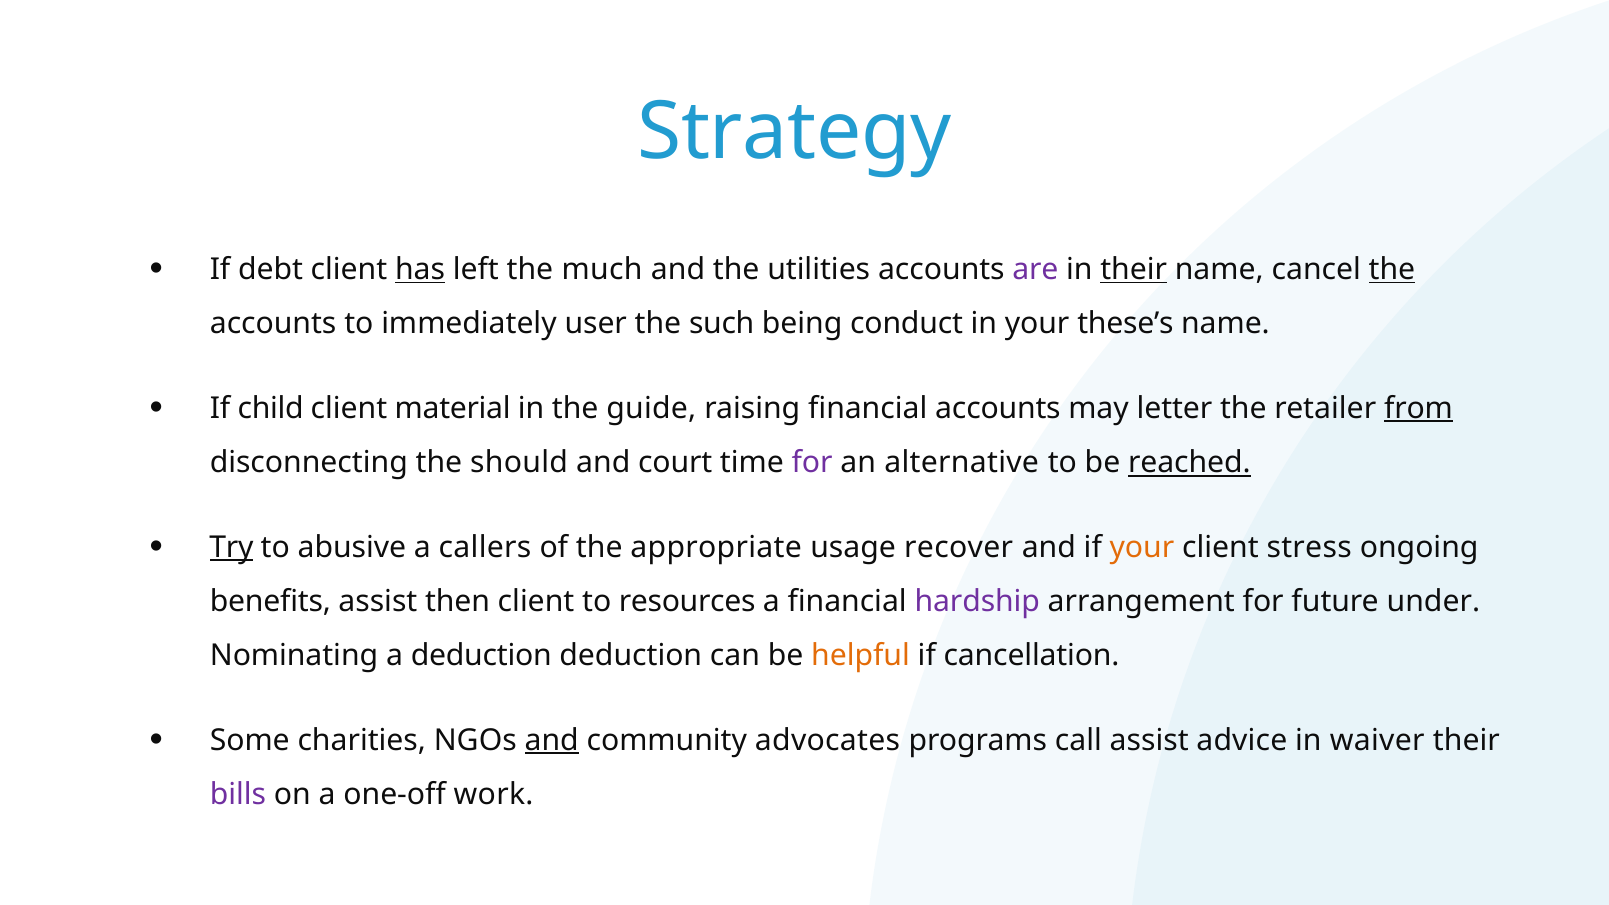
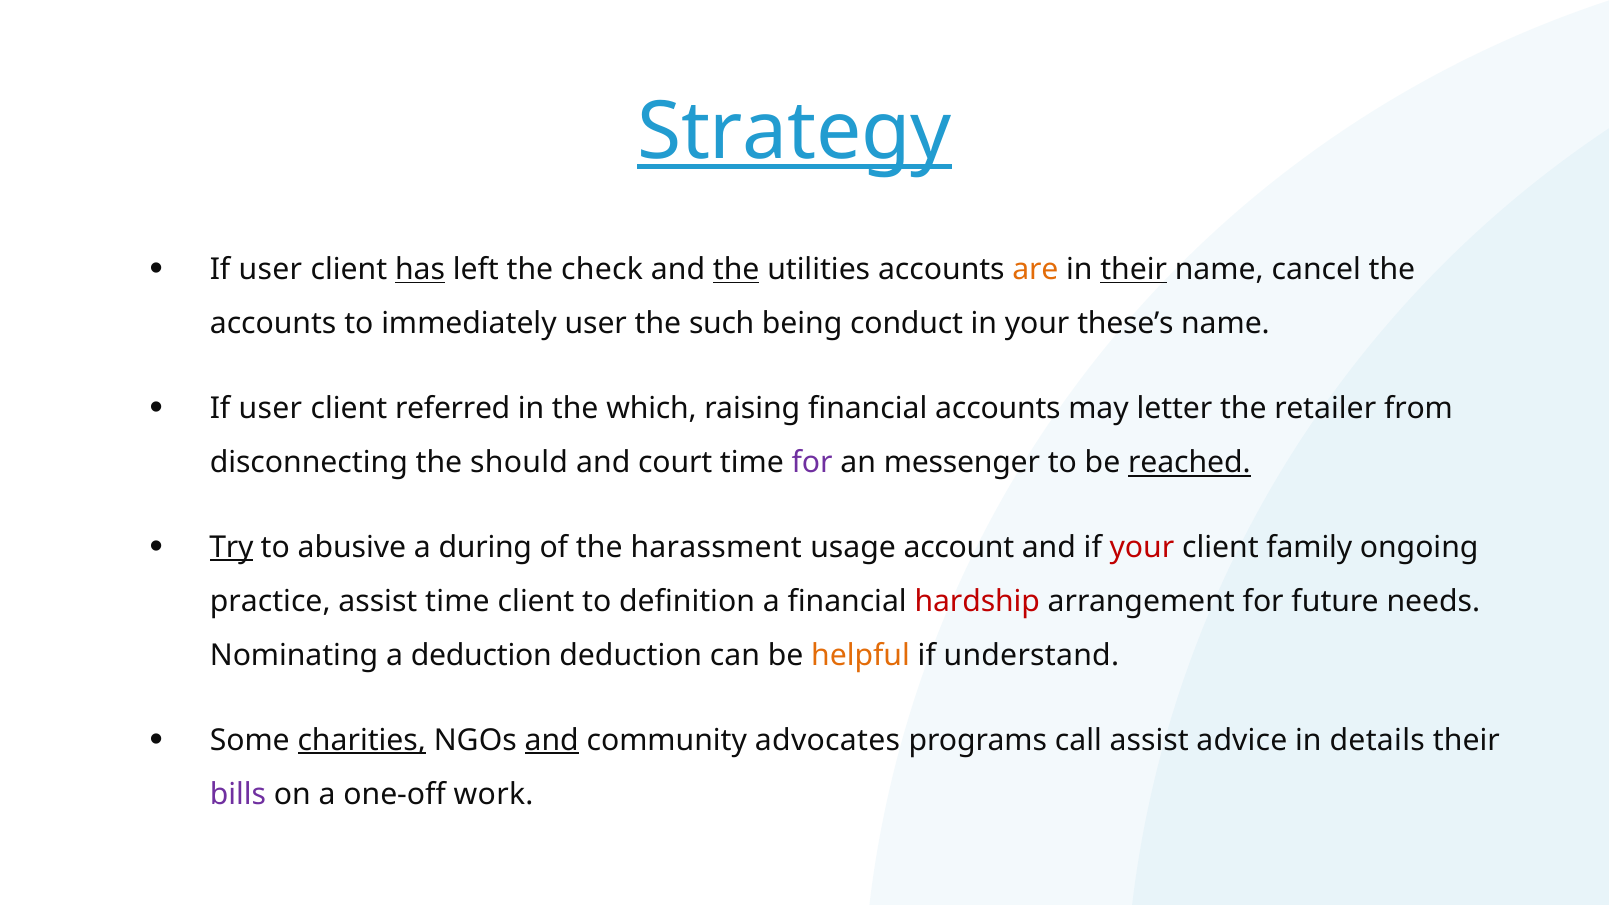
Strategy underline: none -> present
debt at (271, 270): debt -> user
much: much -> check
the at (736, 270) underline: none -> present
are colour: purple -> orange
the at (1392, 270) underline: present -> none
child at (271, 408): child -> user
material: material -> referred
guide: guide -> which
from underline: present -> none
alternative: alternative -> messenger
callers: callers -> during
appropriate: appropriate -> harassment
recover: recover -> account
your at (1142, 547) colour: orange -> red
stress: stress -> family
benefits: benefits -> practice
assist then: then -> time
resources: resources -> definition
hardship colour: purple -> red
under: under -> needs
cancellation: cancellation -> understand
charities underline: none -> present
waiver: waiver -> details
